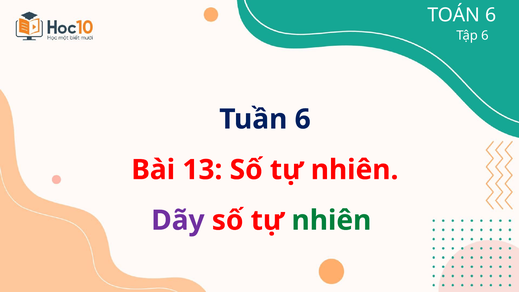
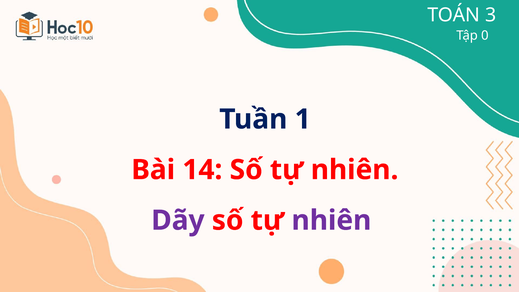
TOÁN 6: 6 -> 3
Tập 6: 6 -> 0
Tuần 6: 6 -> 1
13: 13 -> 14
nhiên at (331, 220) colour: green -> purple
